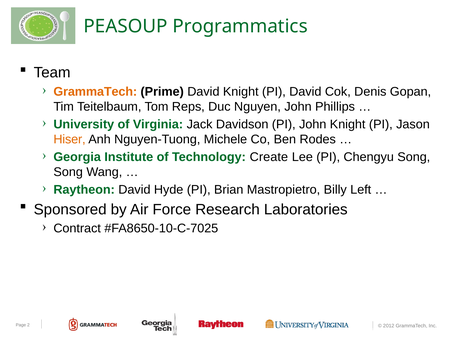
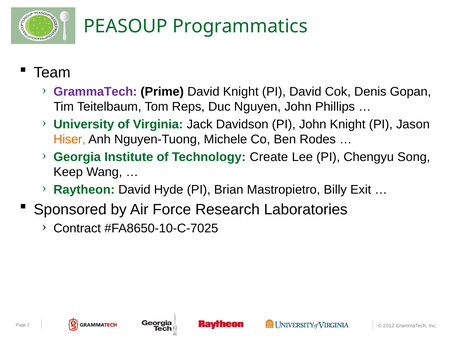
GrammaTech at (95, 92) colour: orange -> purple
Song at (68, 172): Song -> Keep
Left: Left -> Exit
